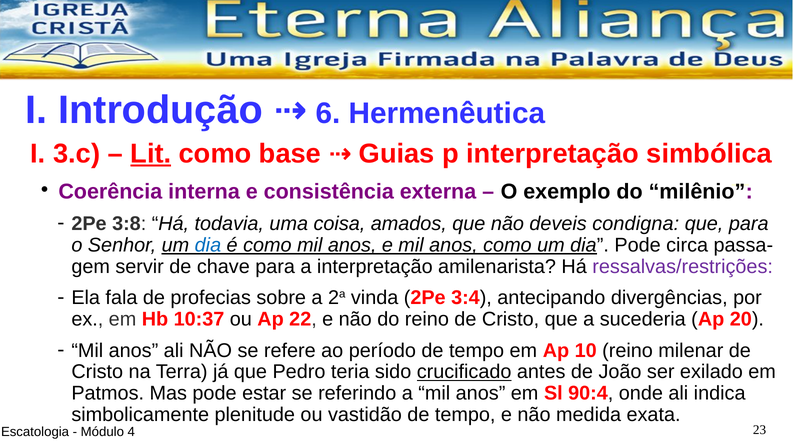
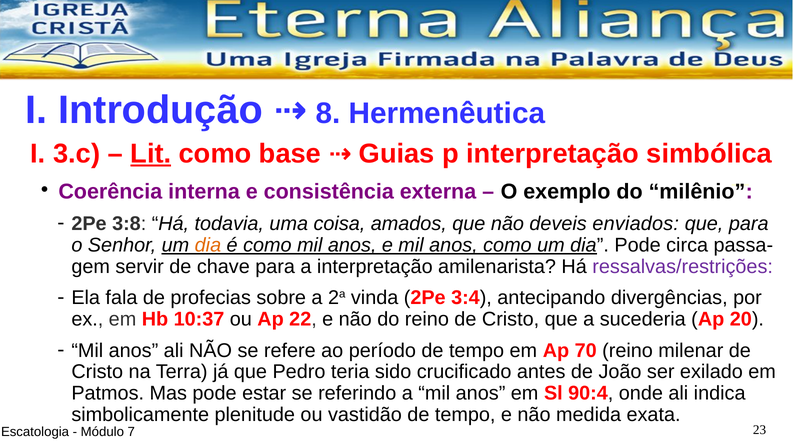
6: 6 -> 8
condigna: condigna -> enviados
dia at (208, 245) colour: blue -> orange
10: 10 -> 70
crucificado underline: present -> none
4: 4 -> 7
